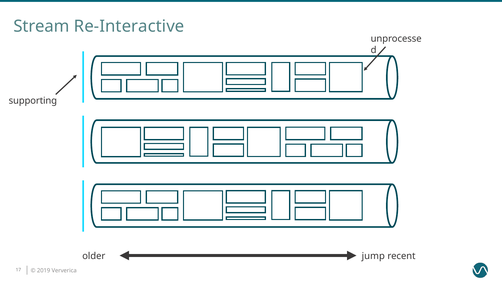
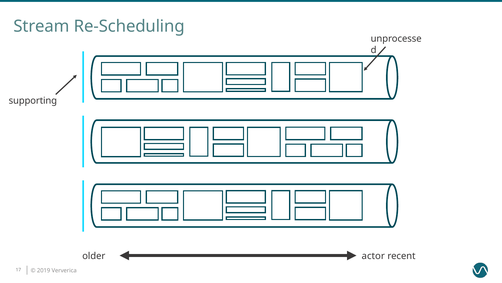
Re-Interactive: Re-Interactive -> Re-Scheduling
jump: jump -> actor
